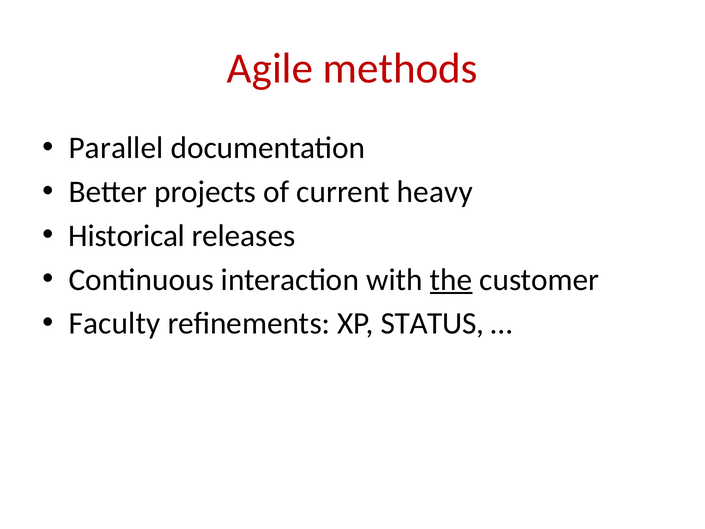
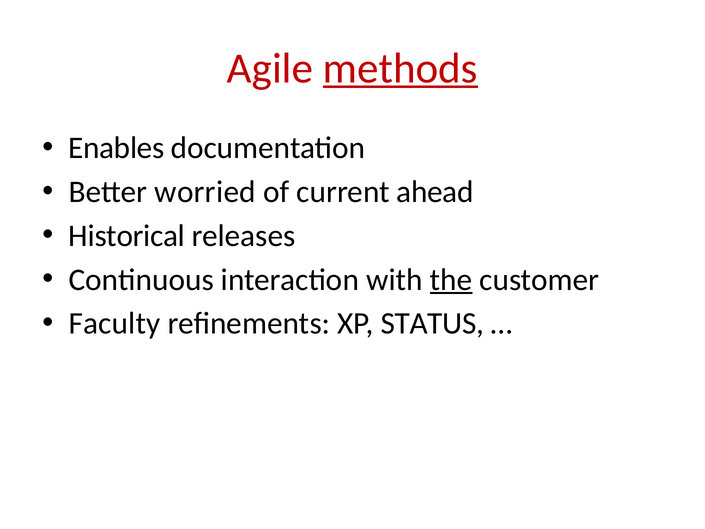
methods underline: none -> present
Parallel: Parallel -> Enables
projects: projects -> worried
heavy: heavy -> ahead
